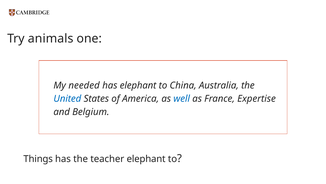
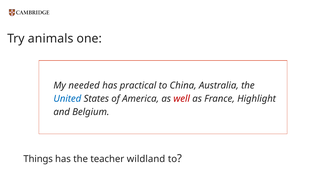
has elephant: elephant -> practical
well colour: blue -> red
Expertise: Expertise -> Highlight
teacher elephant: elephant -> wildland
